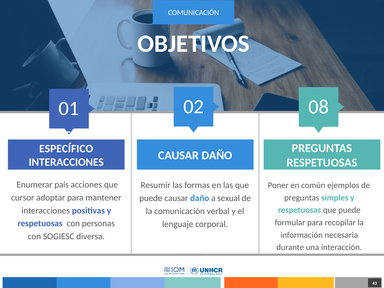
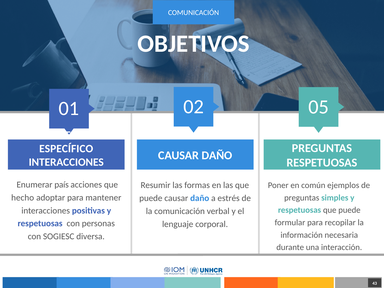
08: 08 -> 05
cursor: cursor -> hecho
sexual: sexual -> estrés
